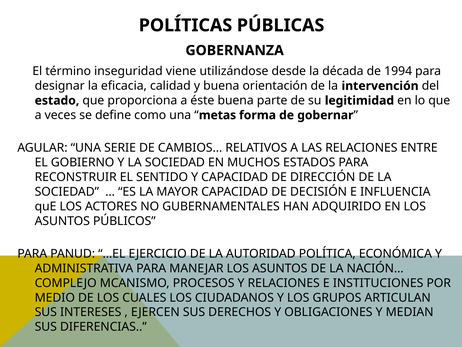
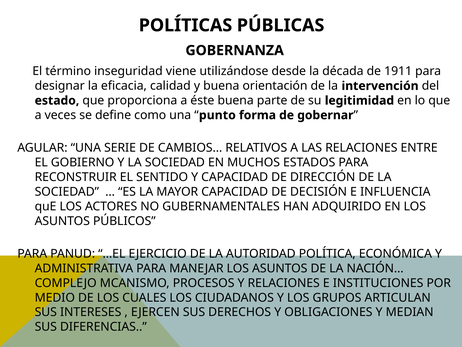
1994: 1994 -> 1911
metas: metas -> punto
